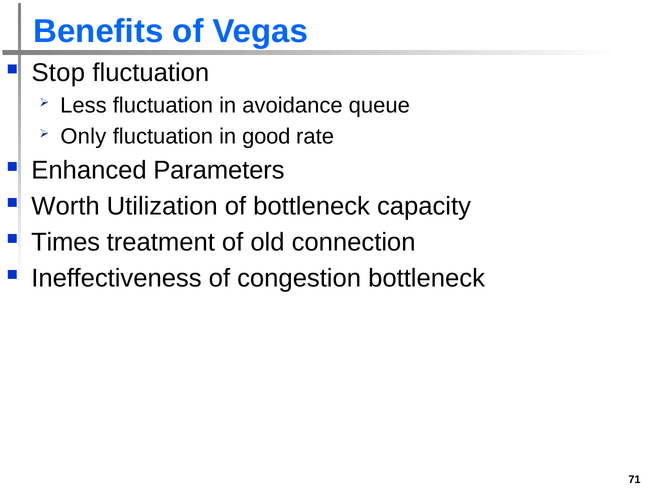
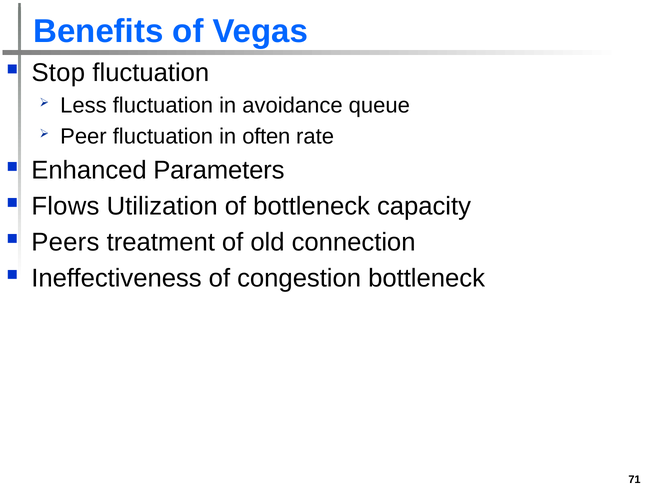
Only: Only -> Peer
good: good -> often
Worth: Worth -> Flows
Times: Times -> Peers
